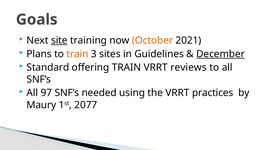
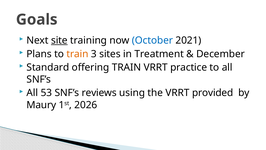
October colour: orange -> blue
Guidelines: Guidelines -> Treatment
December underline: present -> none
reviews: reviews -> practice
97: 97 -> 53
needed: needed -> reviews
practices: practices -> provided
2077: 2077 -> 2026
